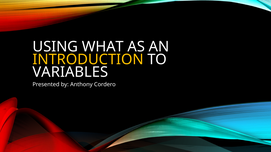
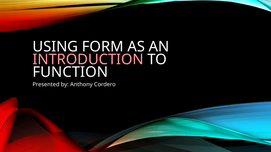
WHAT: WHAT -> FORM
INTRODUCTION colour: yellow -> pink
VARIABLES: VARIABLES -> FUNCTION
